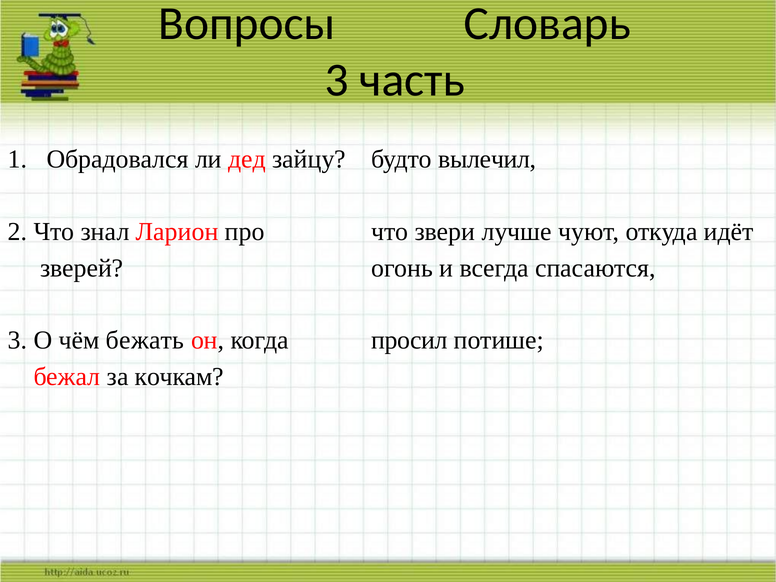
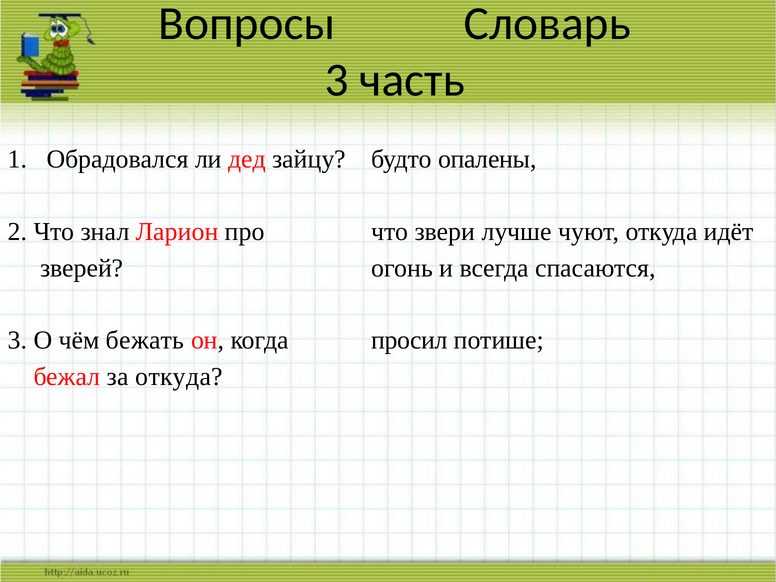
вылечил: вылечил -> опалены
за кочкам: кочкам -> откуда
